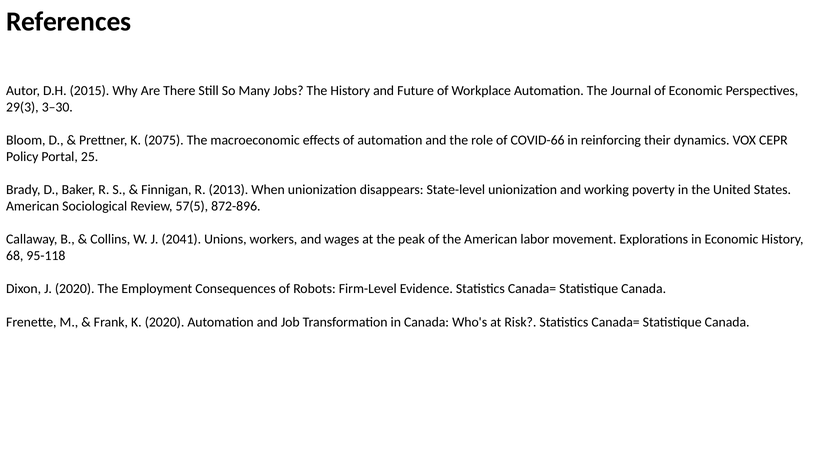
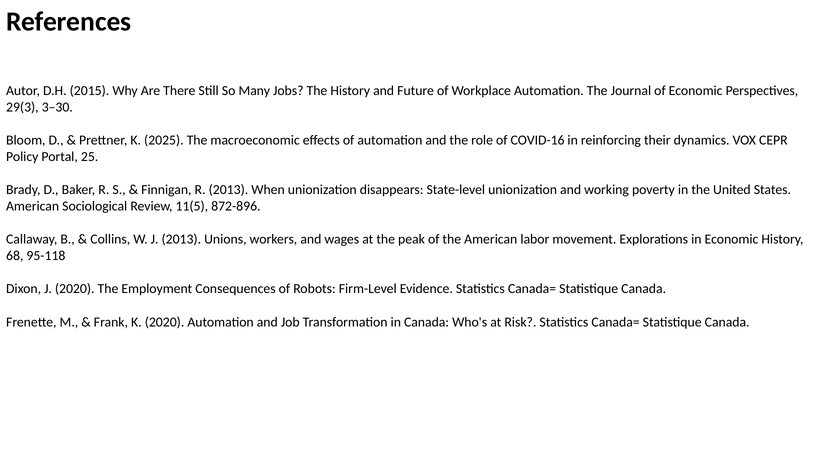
2075: 2075 -> 2025
COVID-66: COVID-66 -> COVID-16
57(5: 57(5 -> 11(5
J 2041: 2041 -> 2013
